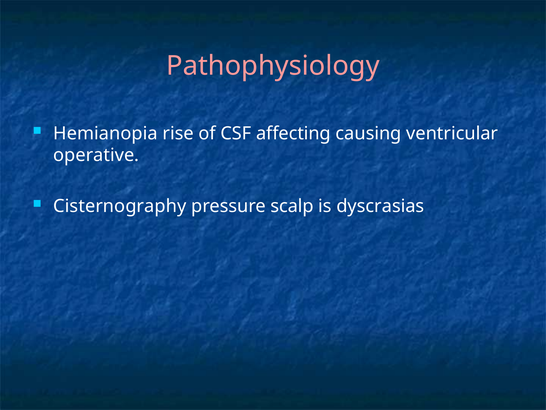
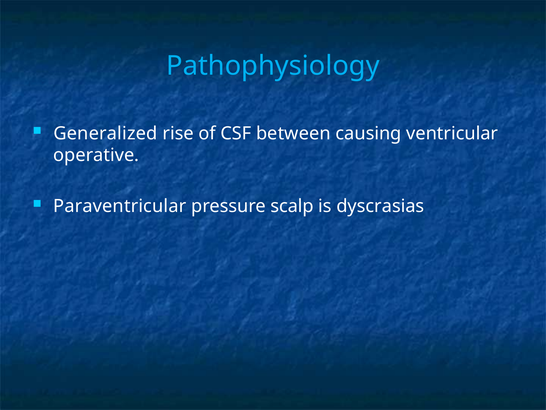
Pathophysiology colour: pink -> light blue
Hemianopia: Hemianopia -> Generalized
affecting: affecting -> between
Cisternography: Cisternography -> Paraventricular
